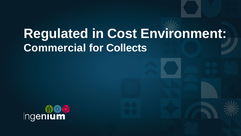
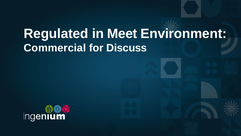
Cost: Cost -> Meet
Collects: Collects -> Discuss
